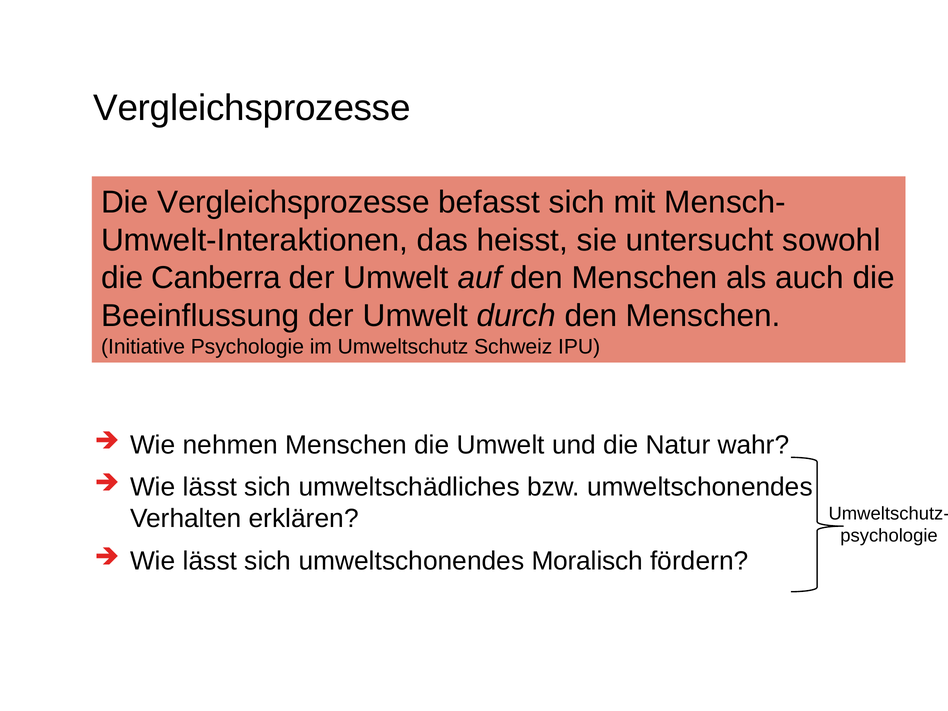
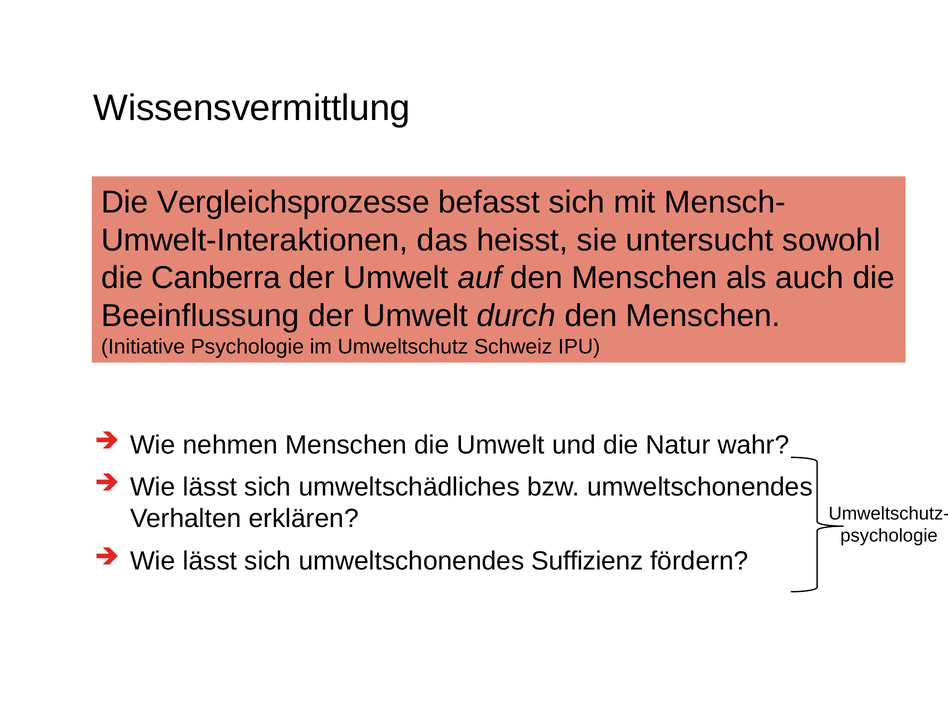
Vergleichsprozesse at (252, 108): Vergleichsprozesse -> Wissensvermittlung
Moralisch: Moralisch -> Suffizienz
